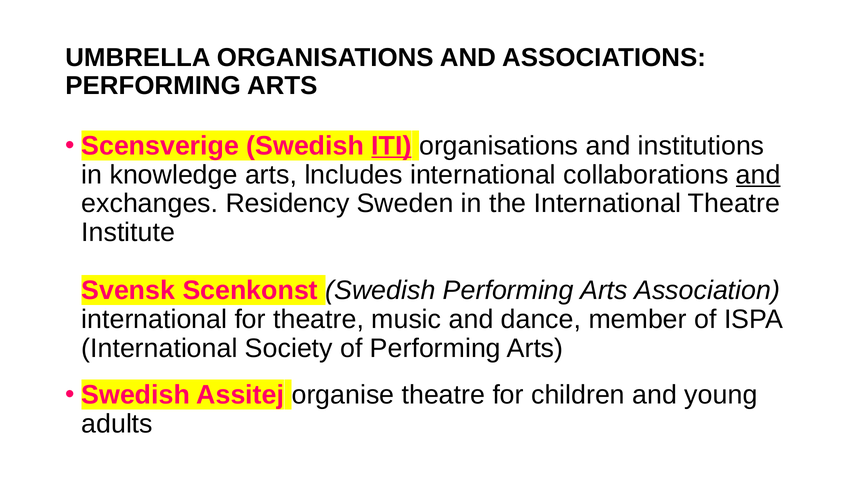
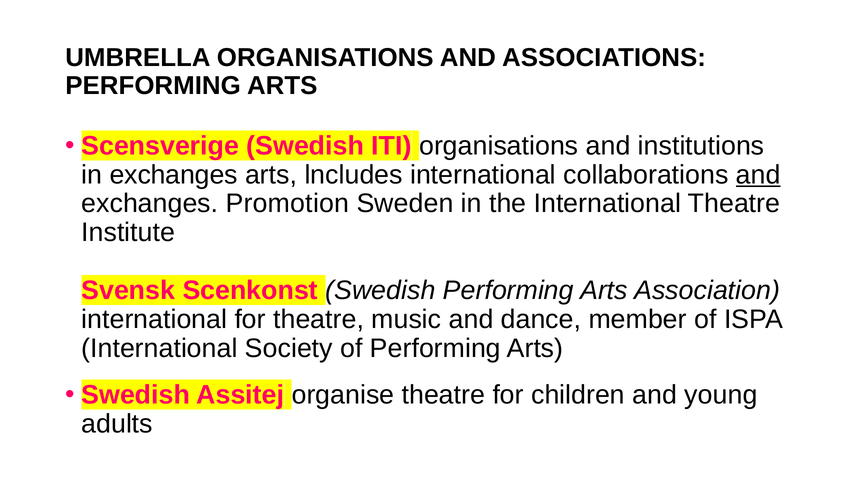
ITI underline: present -> none
in knowledge: knowledge -> exchanges
Residency: Residency -> Promotion
